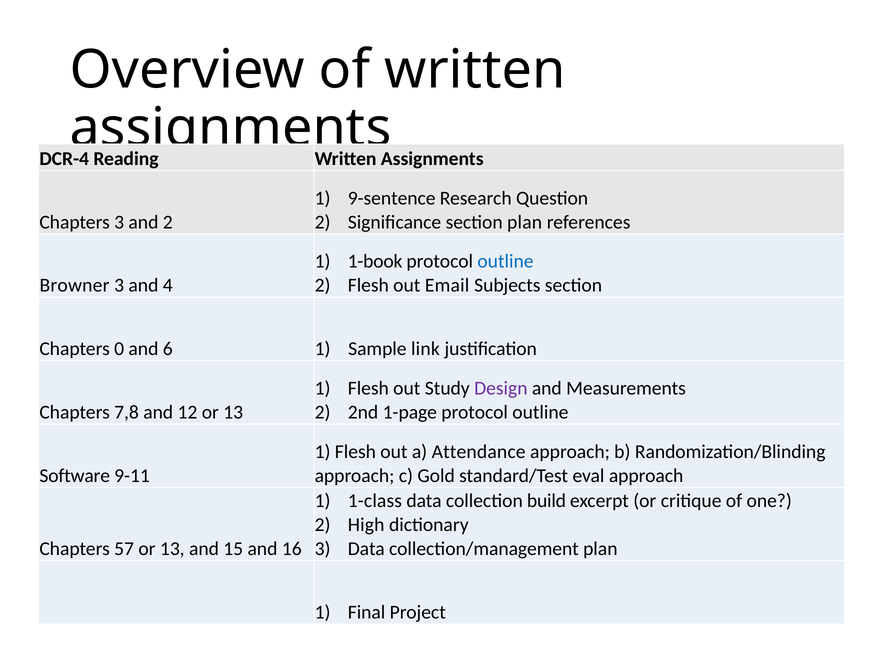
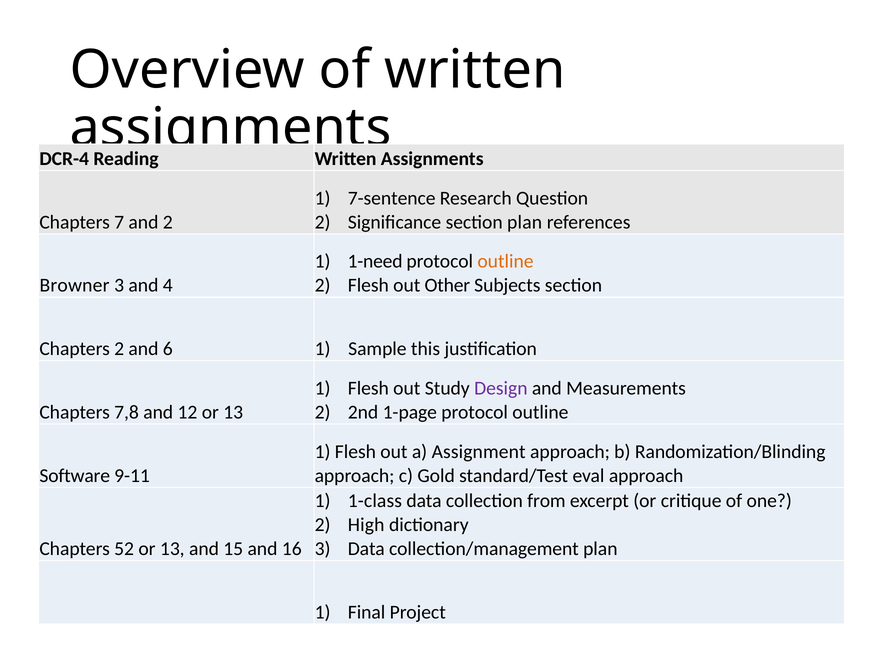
9-sentence: 9-sentence -> 7-sentence
Chapters 3: 3 -> 7
1-book: 1-book -> 1-need
outline at (505, 262) colour: blue -> orange
Email: Email -> Other
Chapters 0: 0 -> 2
link: link -> this
Attendance: Attendance -> Assignment
build: build -> from
57: 57 -> 52
